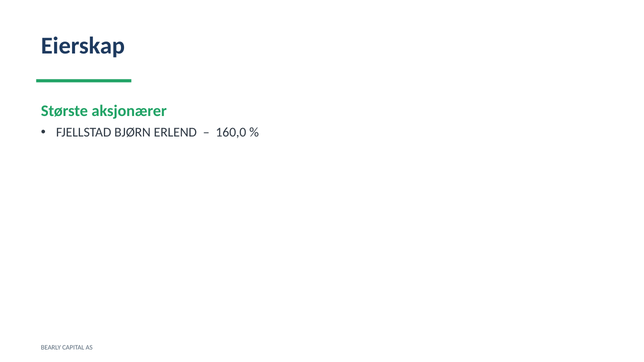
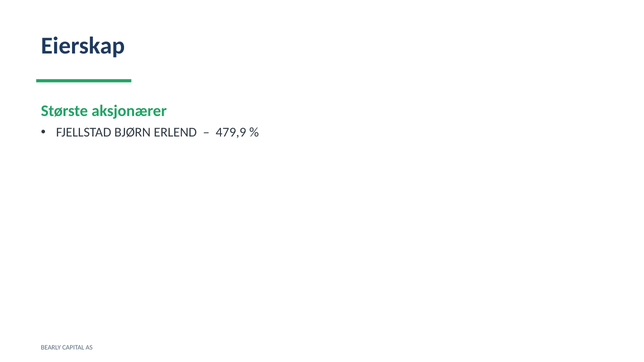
160,0: 160,0 -> 479,9
